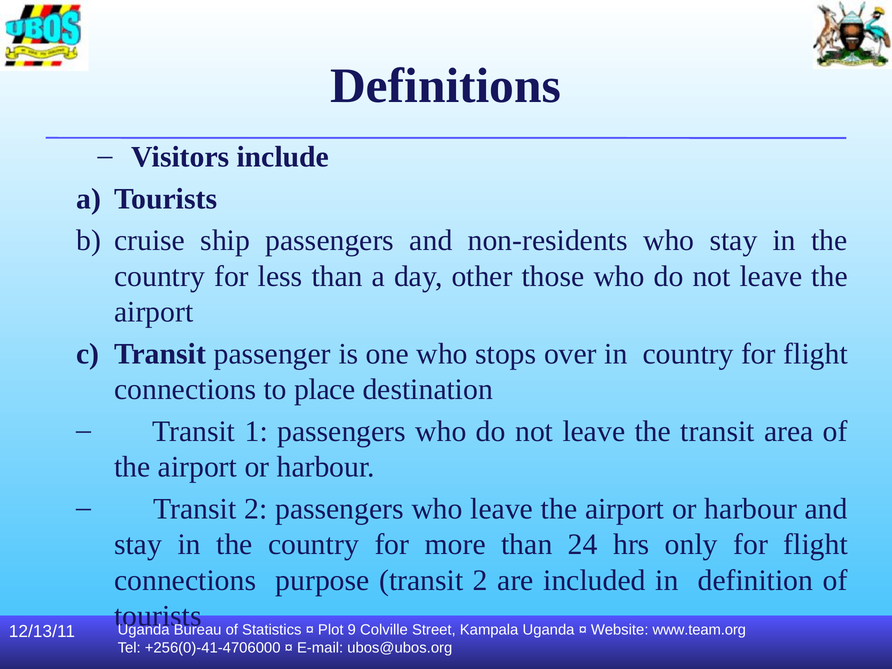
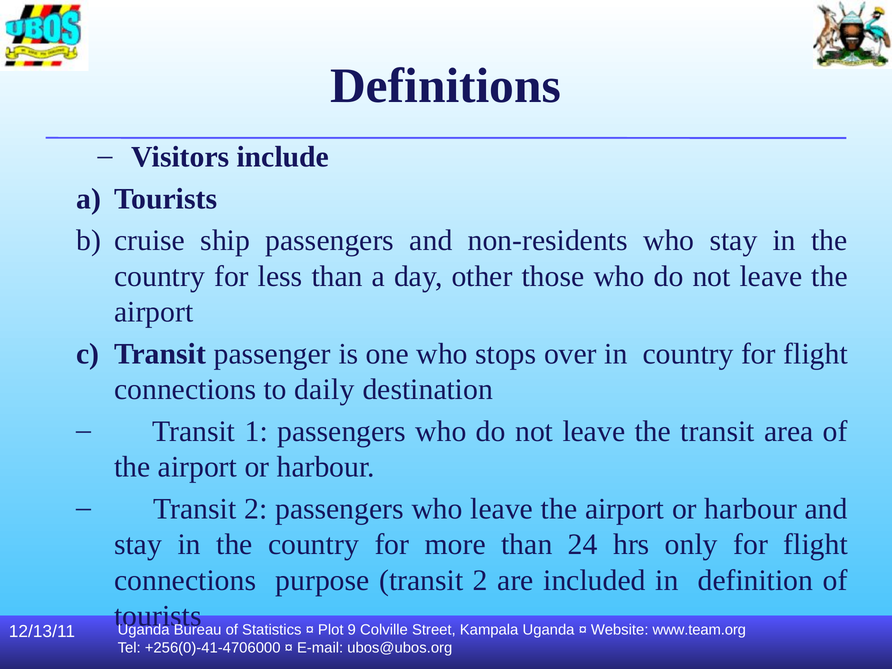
place: place -> daily
